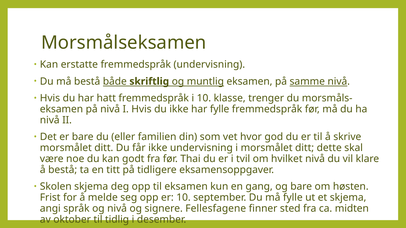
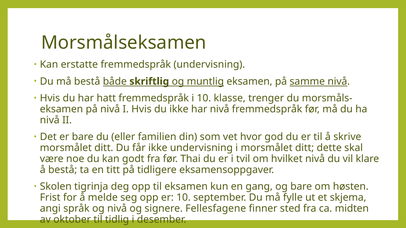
har fylle: fylle -> nivå
Skolen skjema: skjema -> tigrinja
